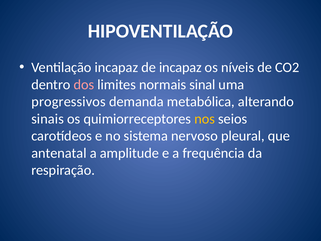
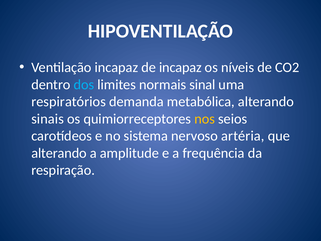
dos colour: pink -> light blue
progressivos: progressivos -> respiratórios
pleural: pleural -> artéria
antenatal at (59, 153): antenatal -> alterando
